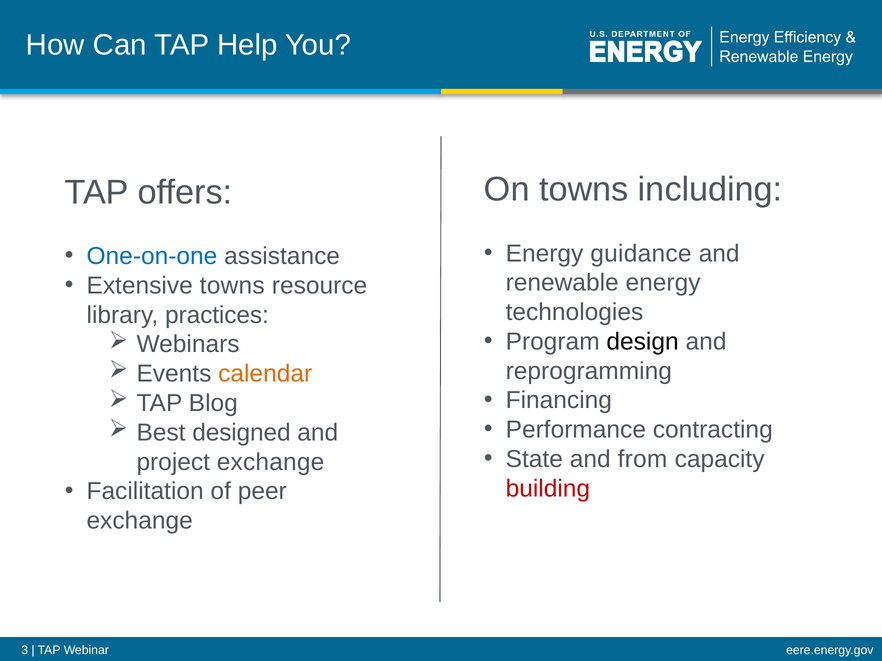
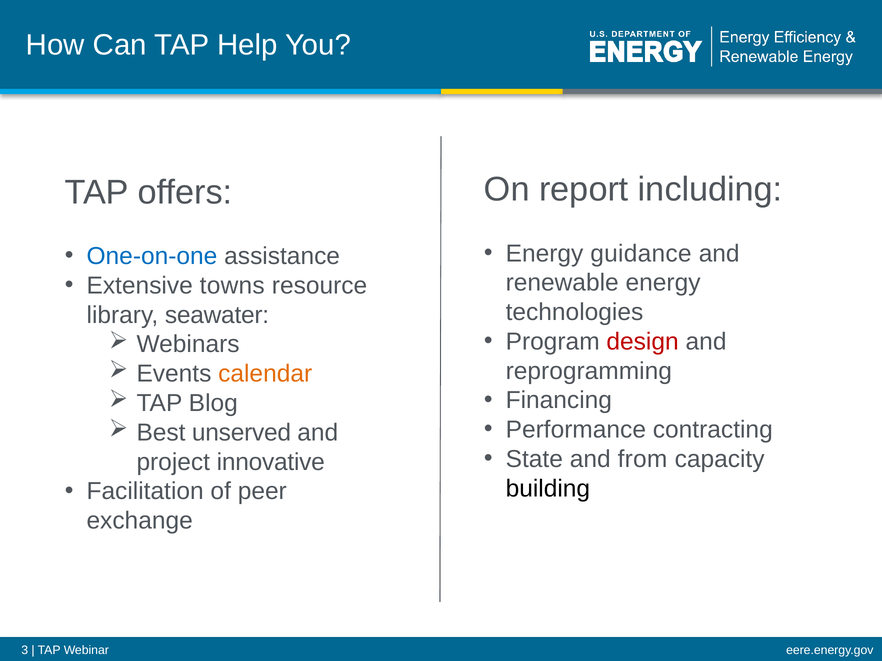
On towns: towns -> report
practices: practices -> seawater
design colour: black -> red
designed: designed -> unserved
project exchange: exchange -> innovative
building colour: red -> black
